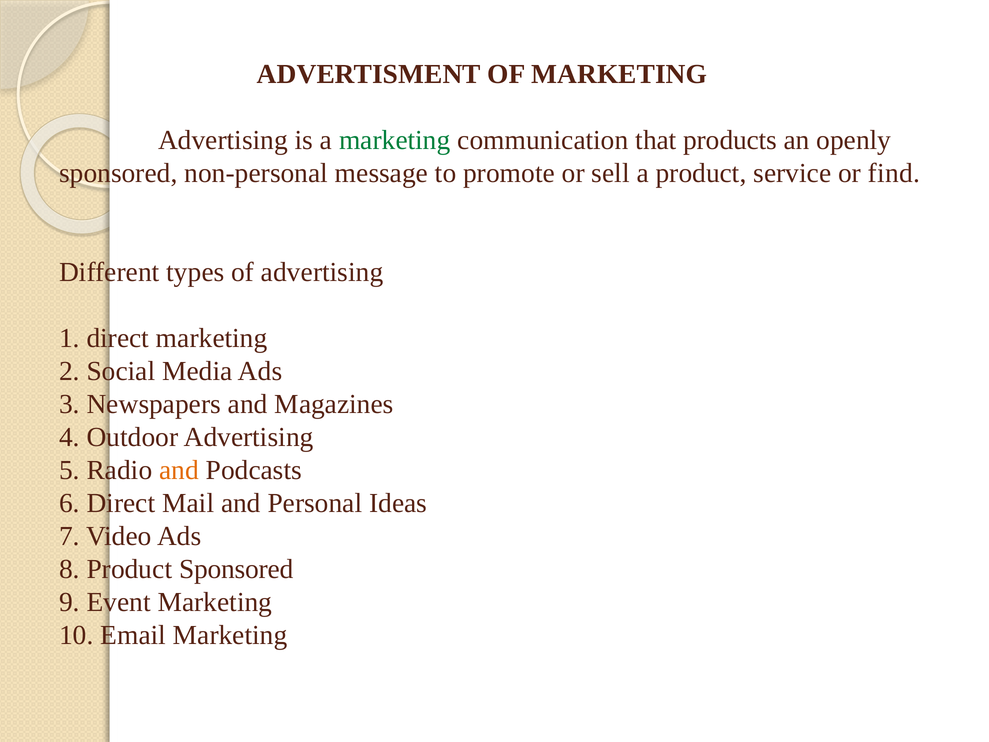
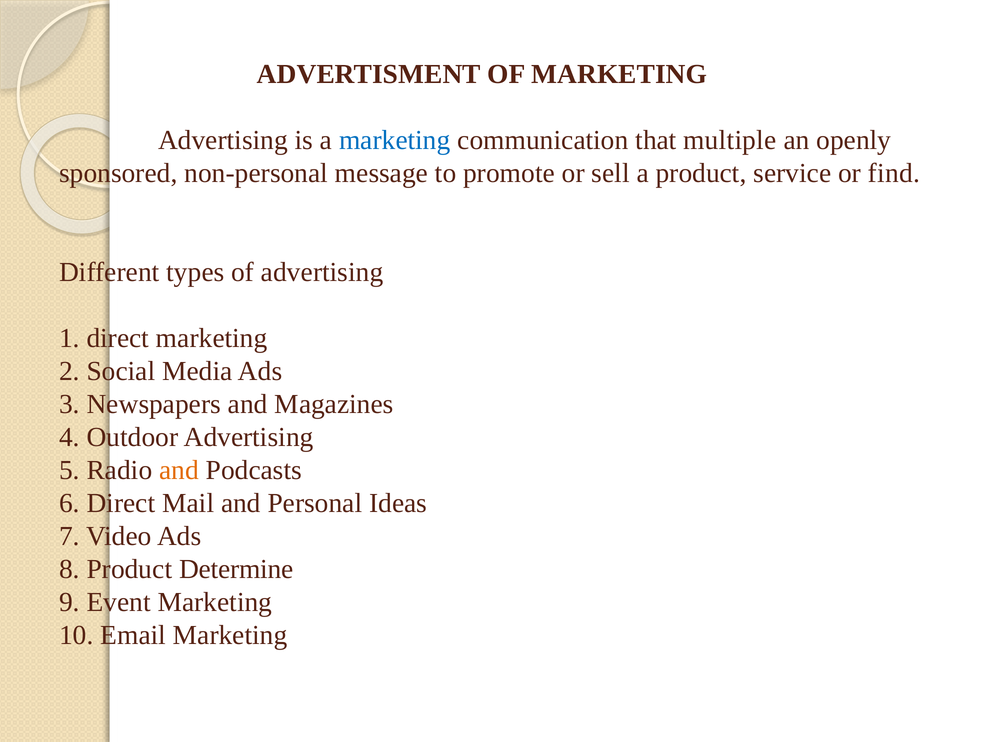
marketing at (395, 140) colour: green -> blue
products: products -> multiple
Product Sponsored: Sponsored -> Determine
